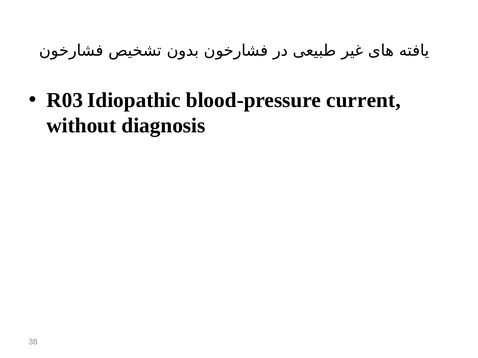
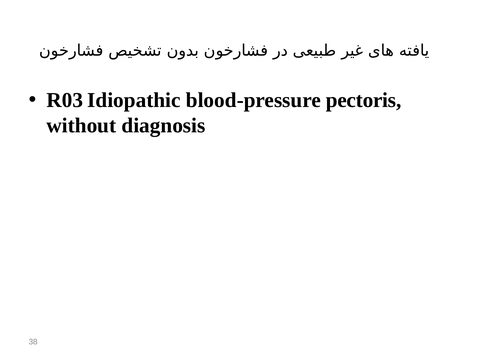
current: current -> pectoris
